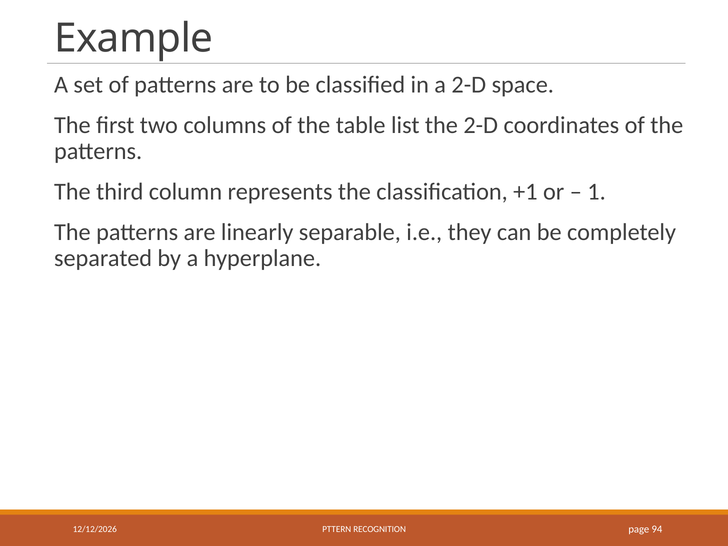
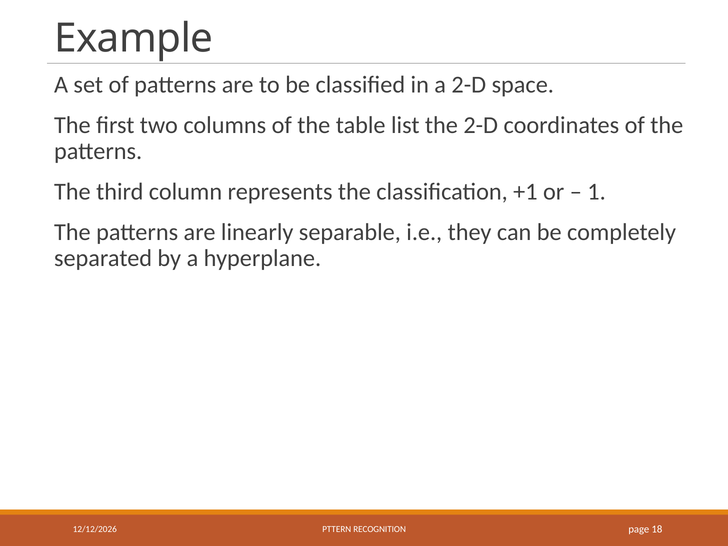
94: 94 -> 18
